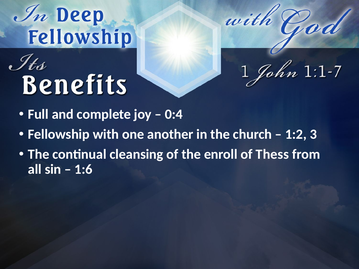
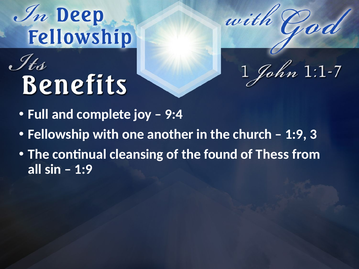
0:4: 0:4 -> 9:4
1:2 at (296, 134): 1:2 -> 1:9
enroll: enroll -> found
1:6 at (83, 169): 1:6 -> 1:9
